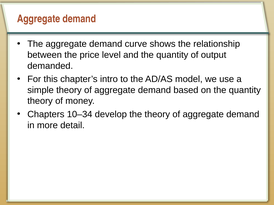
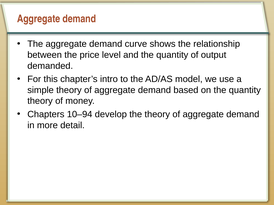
10–34: 10–34 -> 10–94
